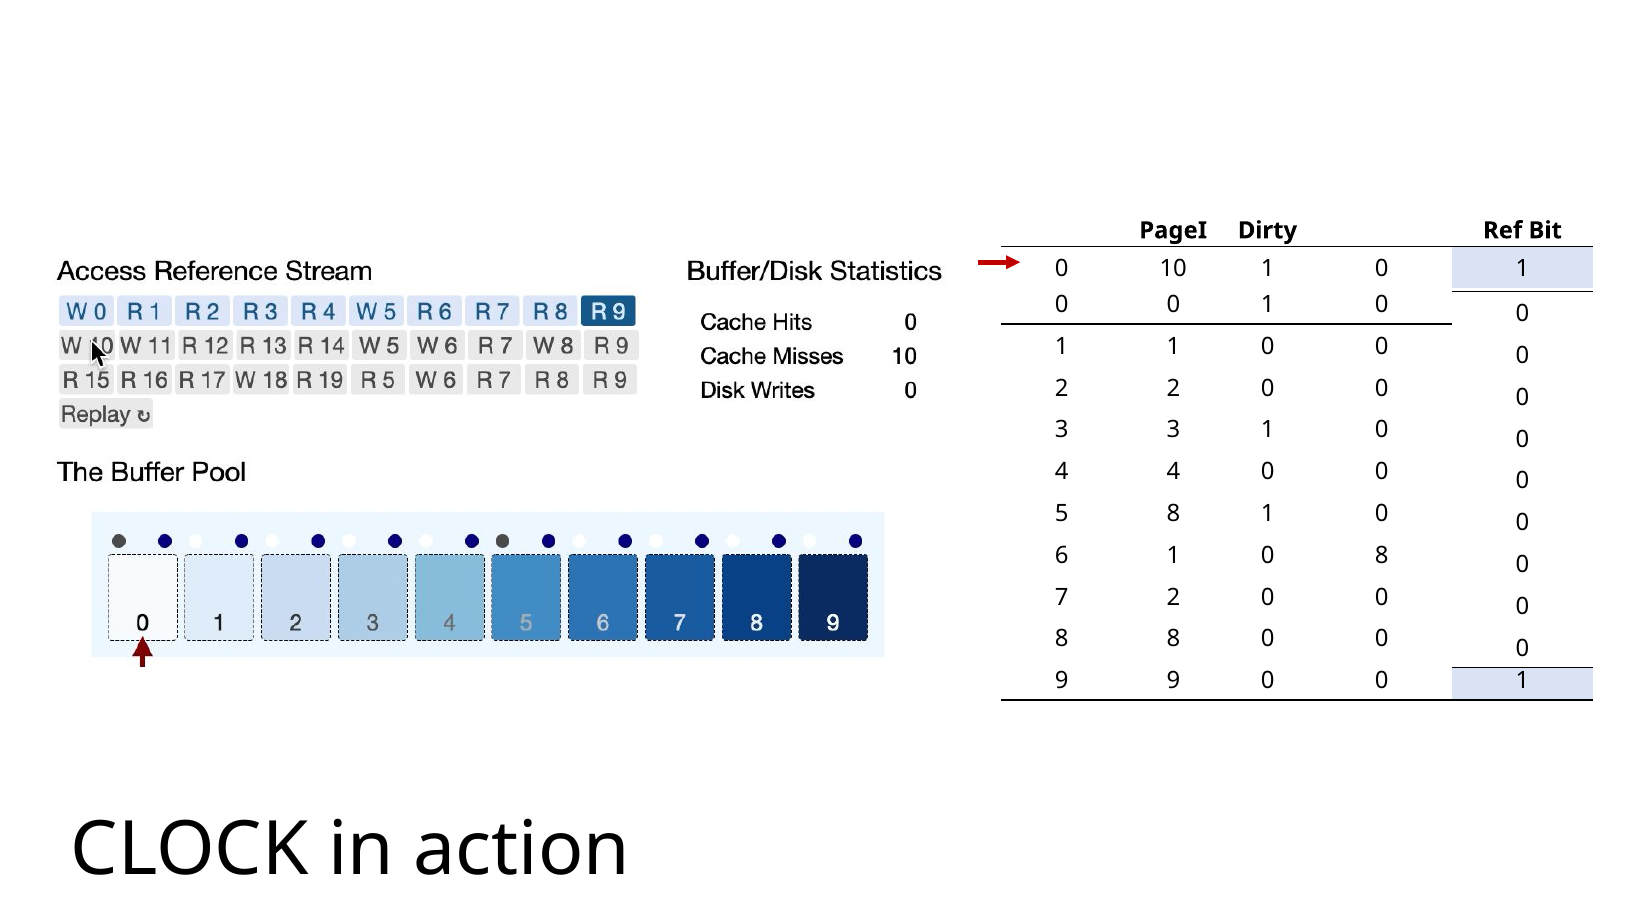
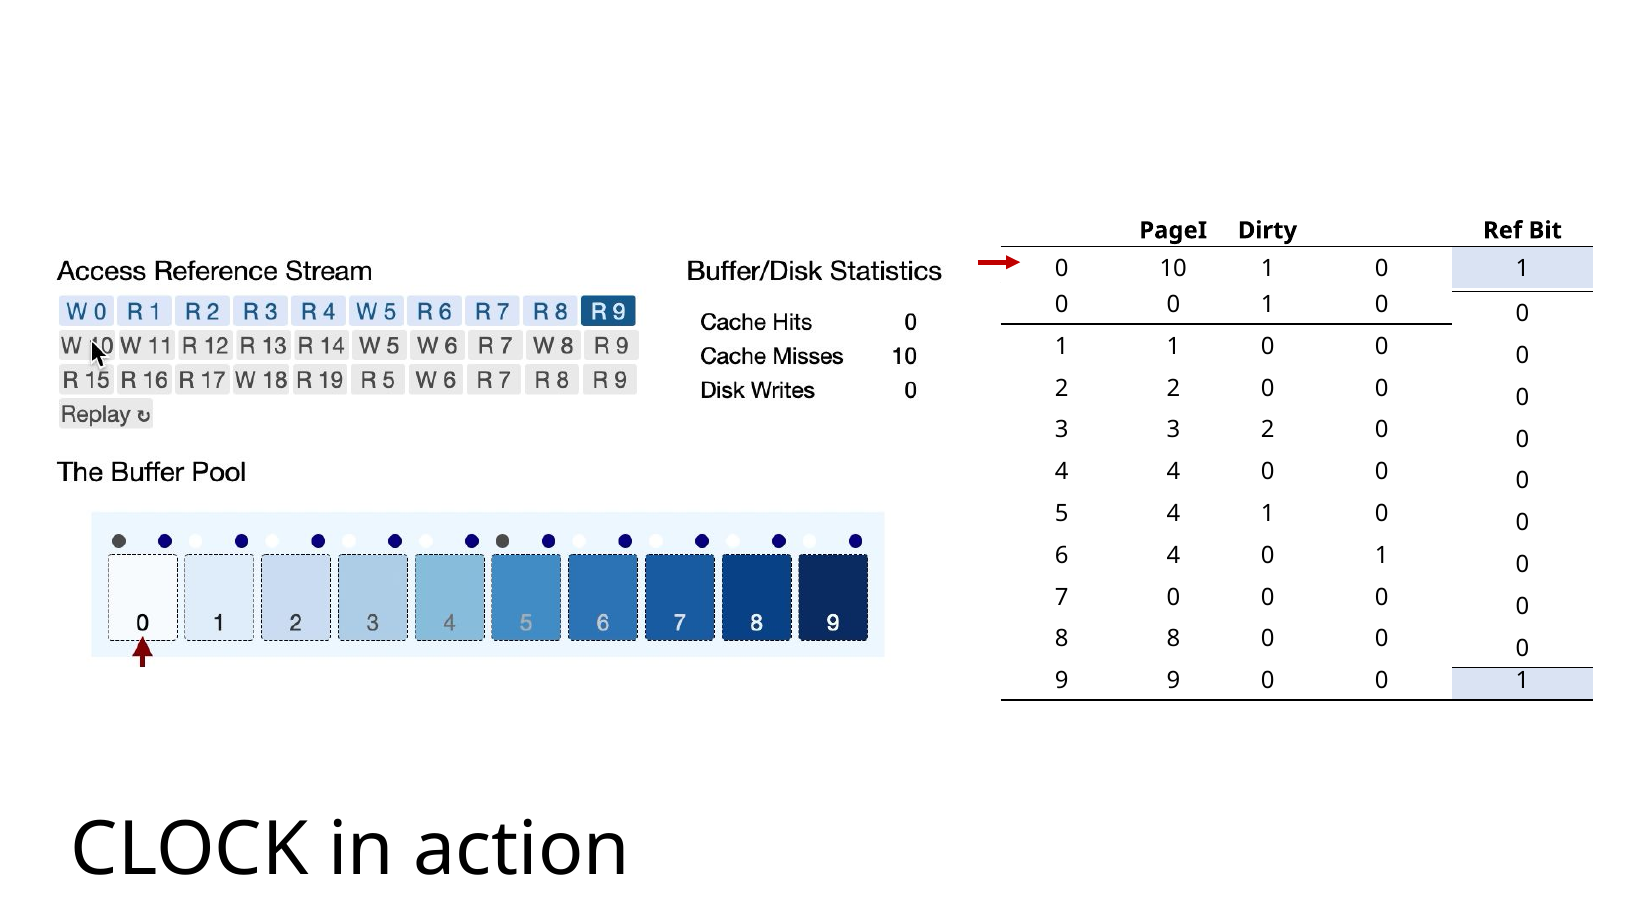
3 1: 1 -> 2
5 8: 8 -> 4
6 1: 1 -> 4
8 at (1382, 556): 8 -> 1
7 2: 2 -> 0
